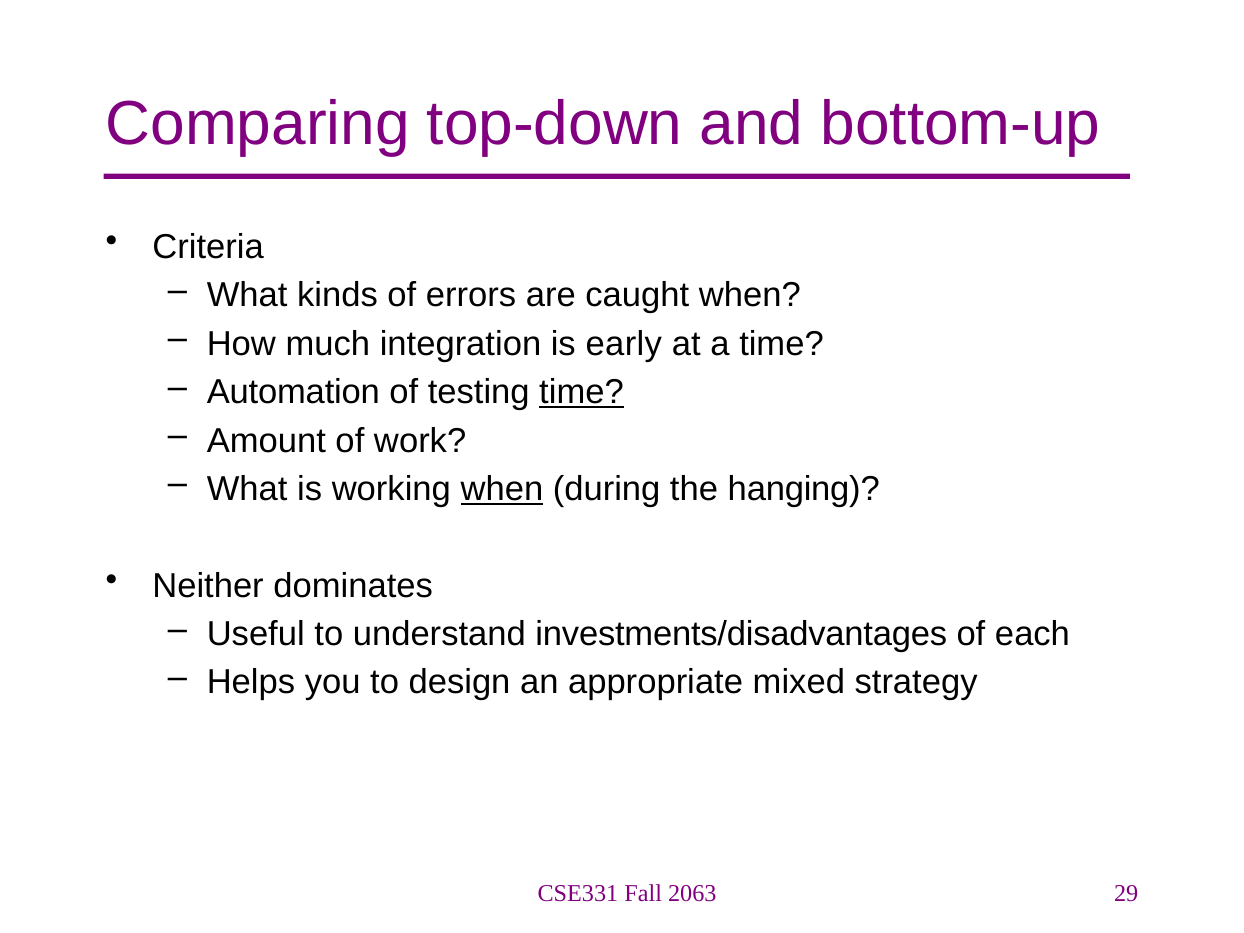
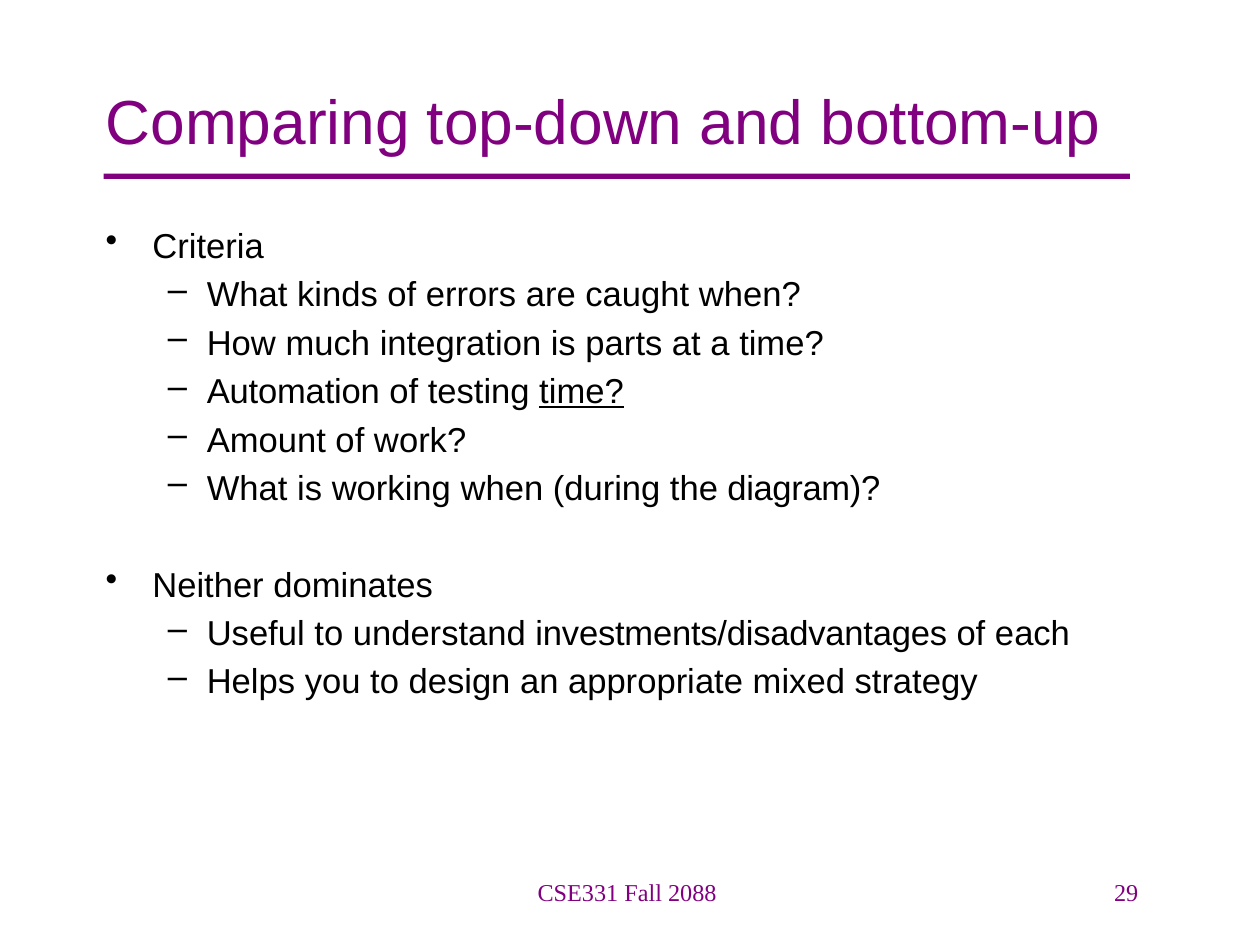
early: early -> parts
when at (502, 489) underline: present -> none
hanging: hanging -> diagram
2063: 2063 -> 2088
